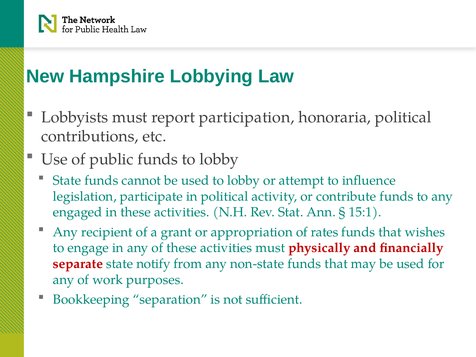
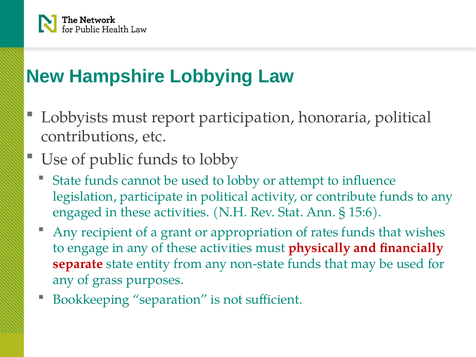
15:1: 15:1 -> 15:6
notify: notify -> entity
work: work -> grass
